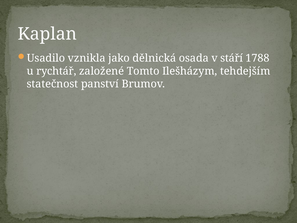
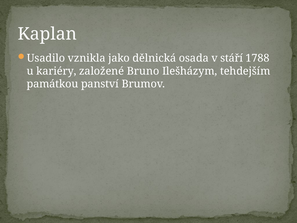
rychtář: rychtář -> kariéry
Tomto: Tomto -> Bruno
statečnost: statečnost -> památkou
